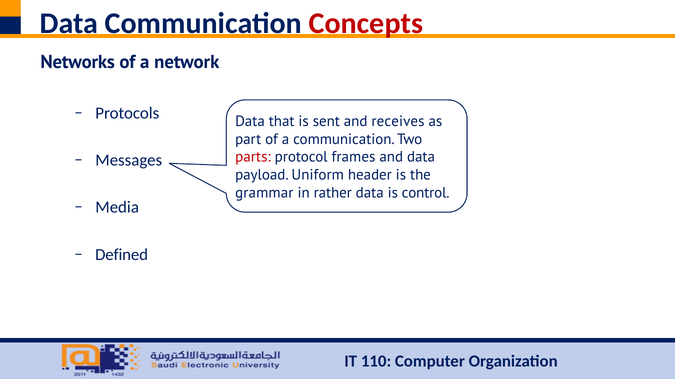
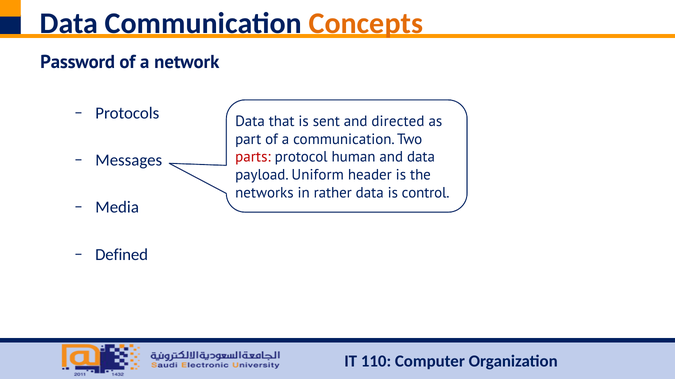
Concepts colour: red -> orange
Networks: Networks -> Password
receives: receives -> directed
frames: frames -> human
grammar: grammar -> networks
